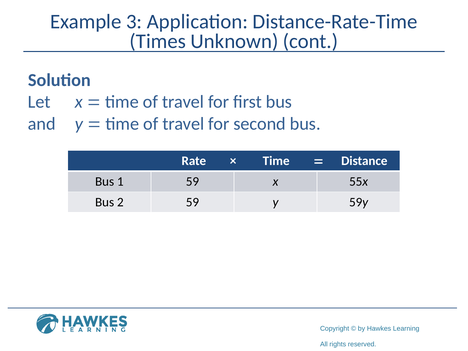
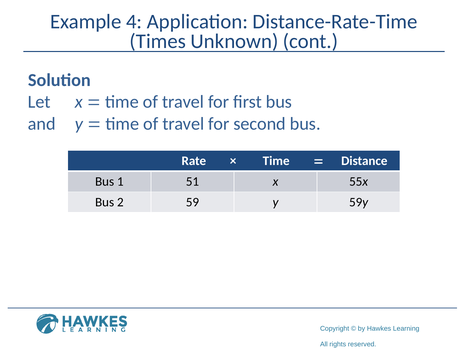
3: 3 -> 4
1 59: 59 -> 51
